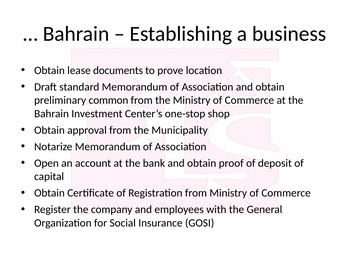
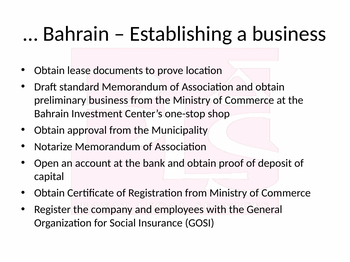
preliminary common: common -> business
